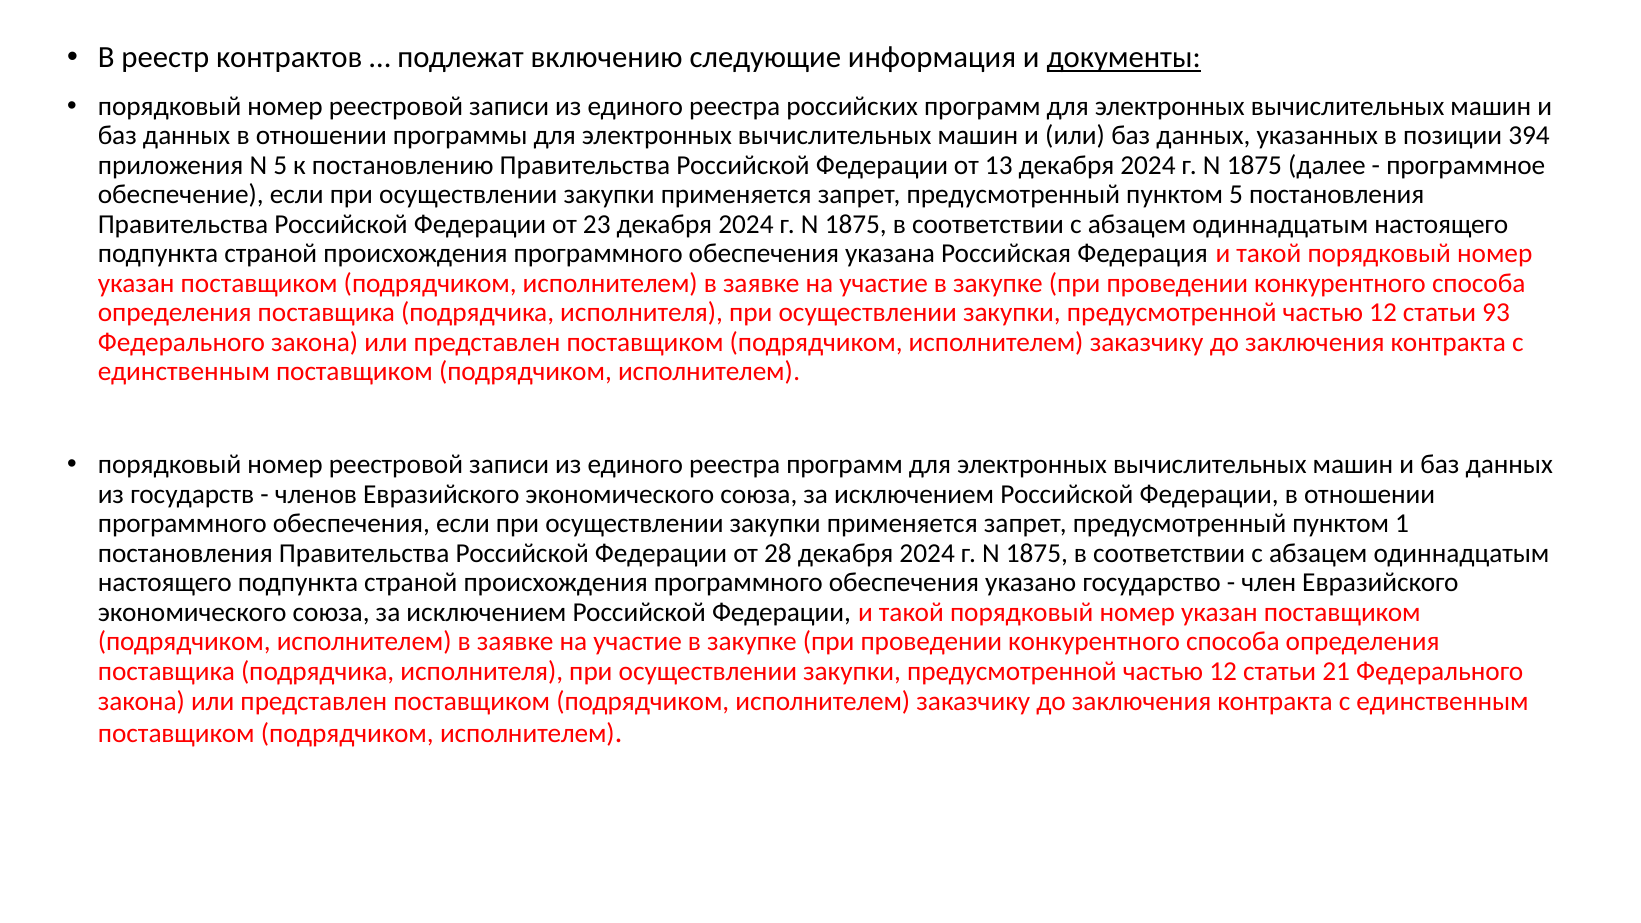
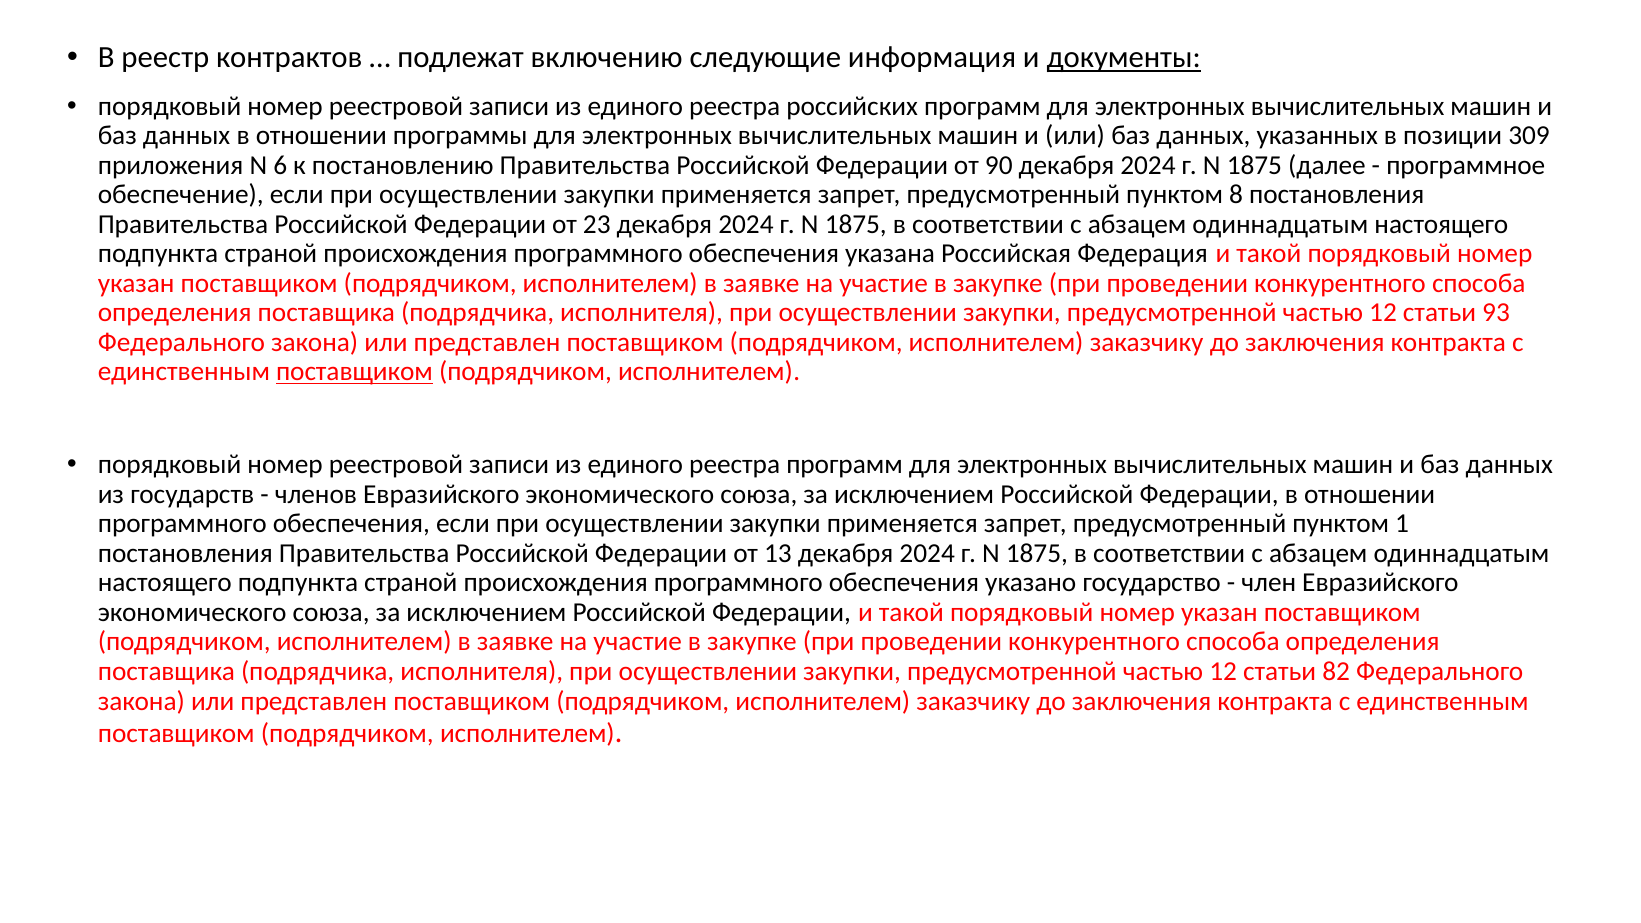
394: 394 -> 309
N 5: 5 -> 6
13: 13 -> 90
пунктом 5: 5 -> 8
поставщиком at (355, 372) underline: none -> present
28: 28 -> 13
21: 21 -> 82
